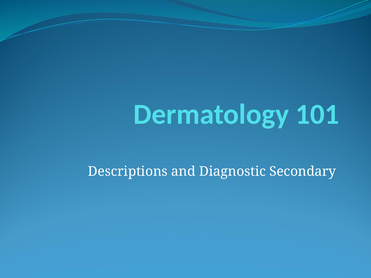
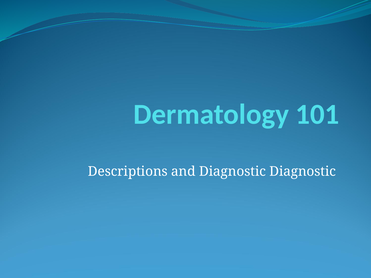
Diagnostic Secondary: Secondary -> Diagnostic
